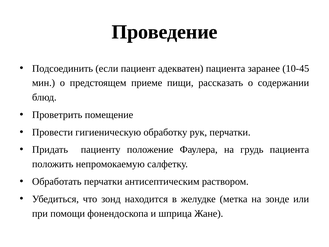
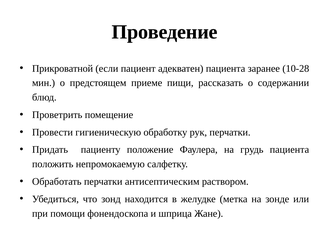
Подсоединить: Подсоединить -> Прикроватной
10-45: 10-45 -> 10-28
